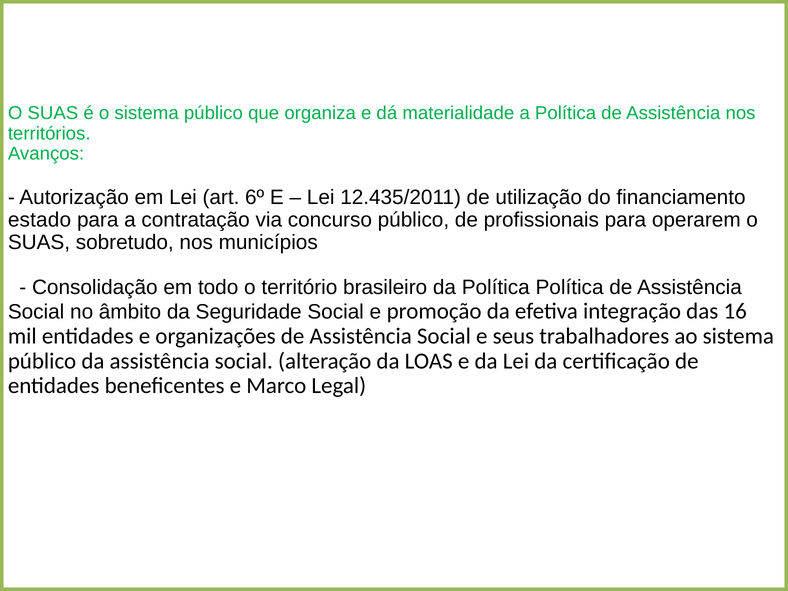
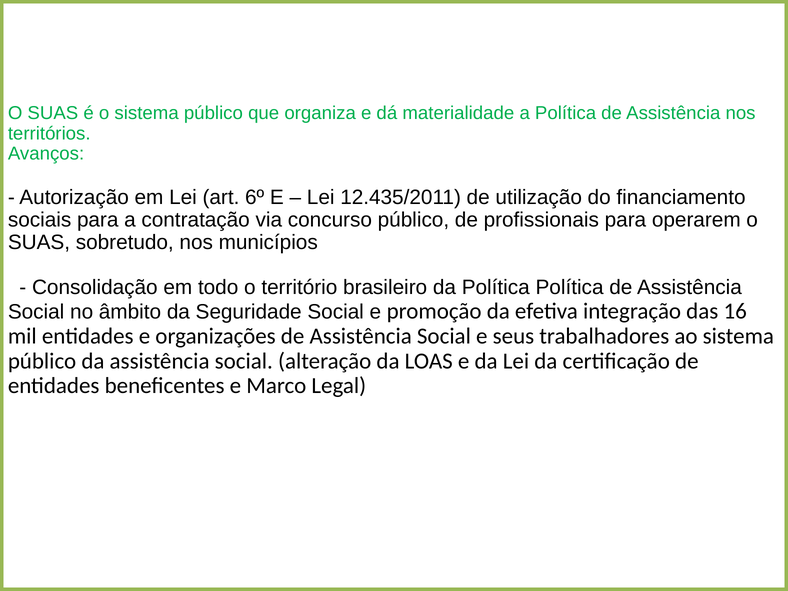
estado: estado -> sociais
